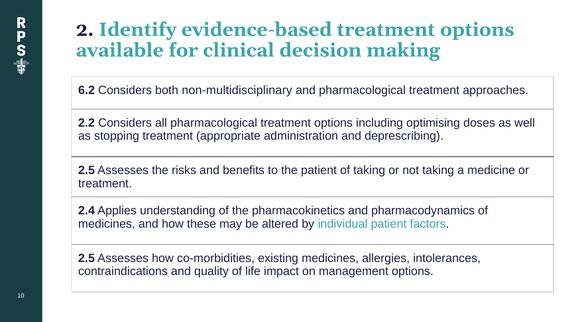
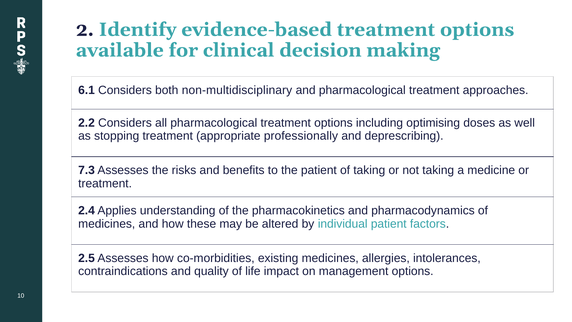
6.2: 6.2 -> 6.1
administration: administration -> professionally
2.5 at (87, 170): 2.5 -> 7.3
